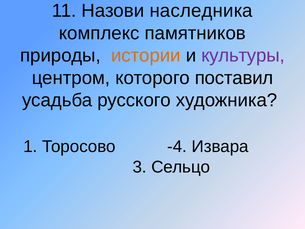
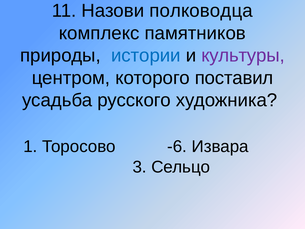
наследника: наследника -> полководца
истории colour: orange -> blue
-4: -4 -> -6
